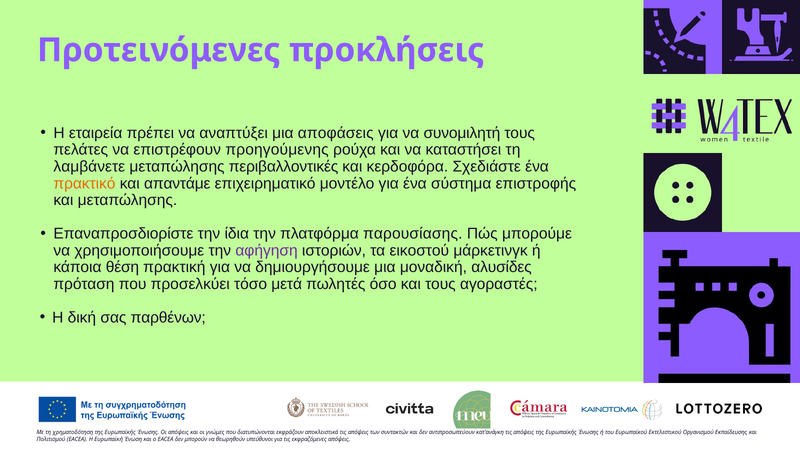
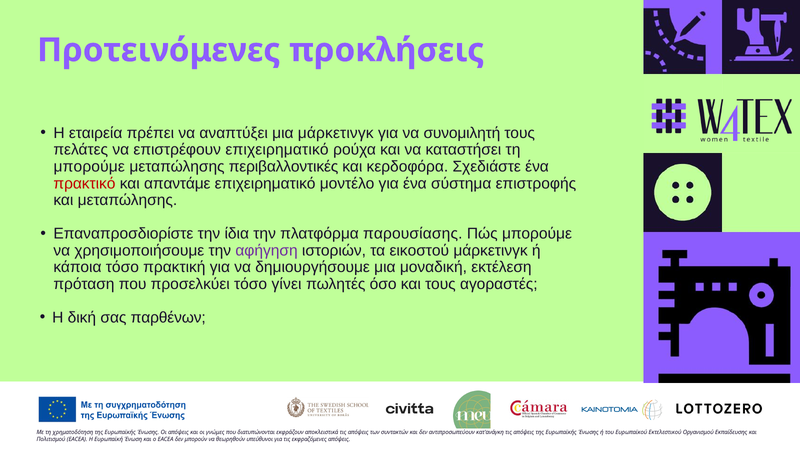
μια αποφάσεις: αποφάσεις -> μάρκετινγκ
επιστρέφουν προηγούμενης: προηγούμενης -> επιχειρηματικό
λαμβάνετε at (89, 167): λαμβάνετε -> μπορούμε
πρακτικό colour: orange -> red
κάποια θέση: θέση -> τόσο
αλυσίδες: αλυσίδες -> εκτέλεση
μετά: μετά -> γίνει
